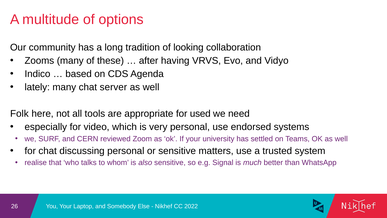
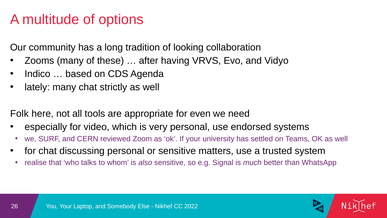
server: server -> strictly
used: used -> even
